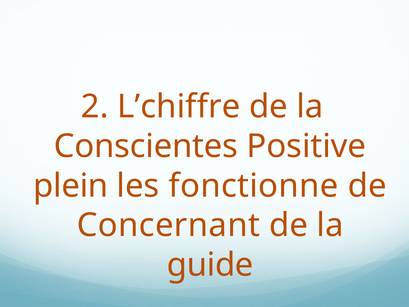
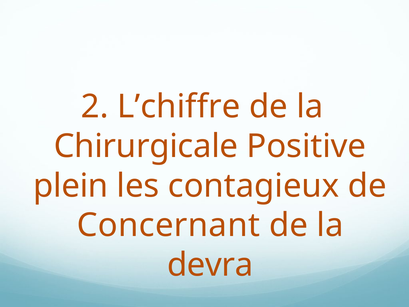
Conscientes: Conscientes -> Chirurgicale
fonctionne: fonctionne -> contagieux
guide: guide -> devra
